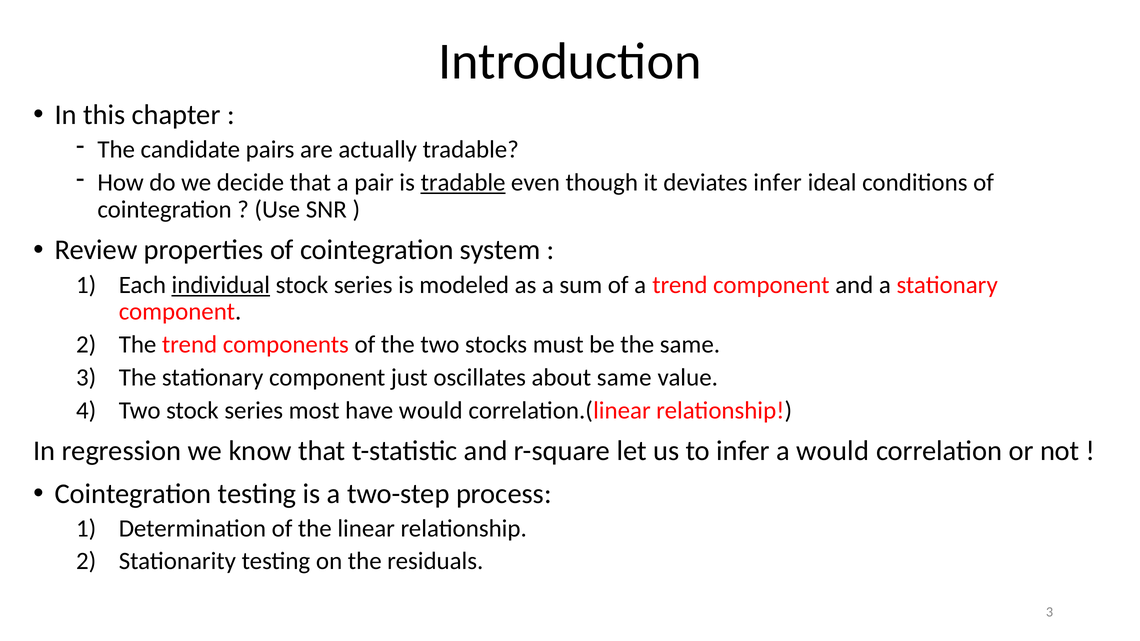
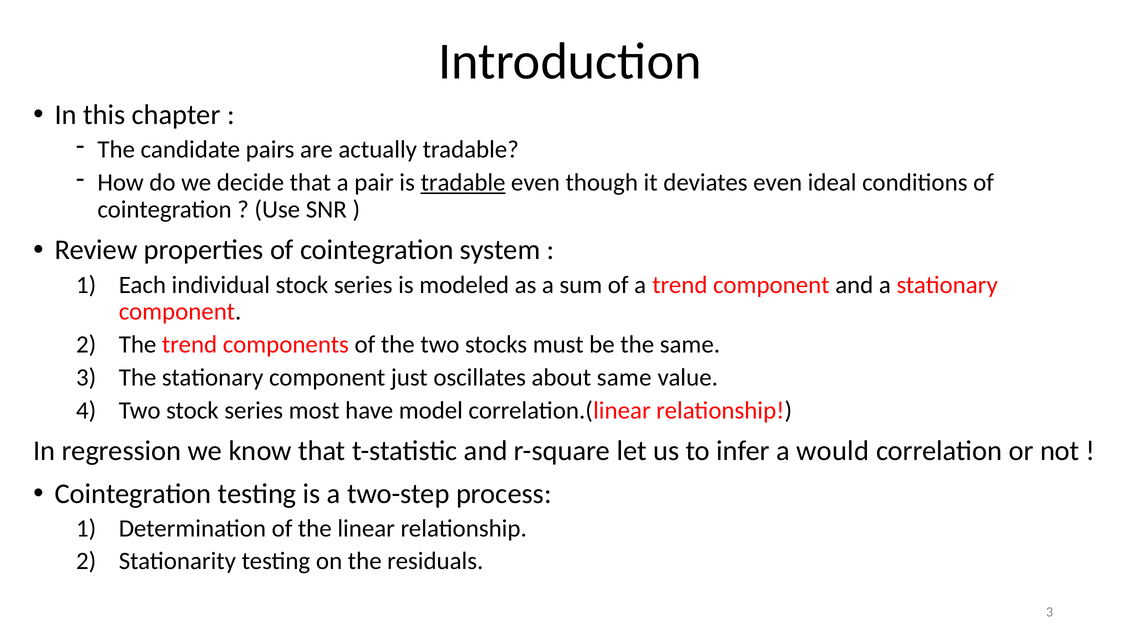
deviates infer: infer -> even
individual underline: present -> none
have would: would -> model
